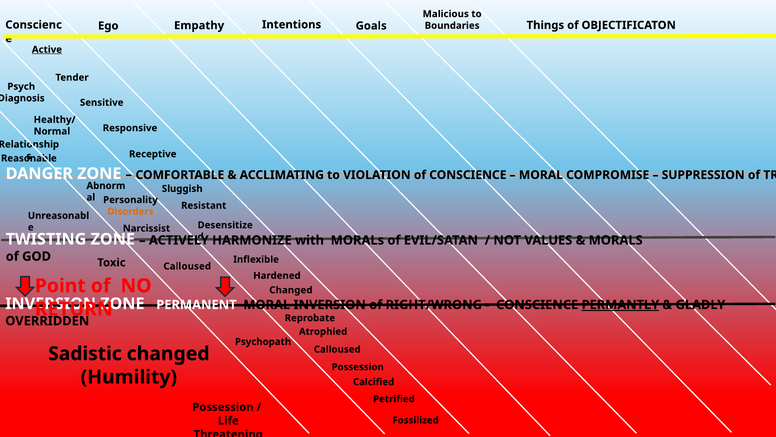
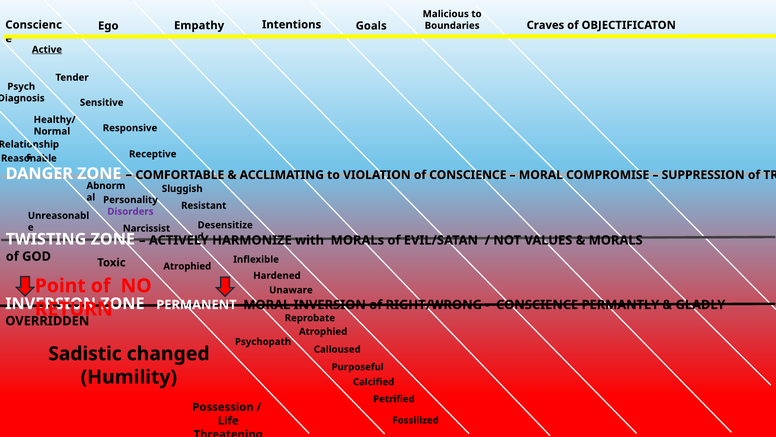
Things: Things -> Craves
Disorders colour: orange -> purple
Calloused at (187, 266): Calloused -> Atrophied
Changed at (291, 290): Changed -> Unaware
PERMANTLY underline: present -> none
Possession at (358, 367): Possession -> Purposeful
